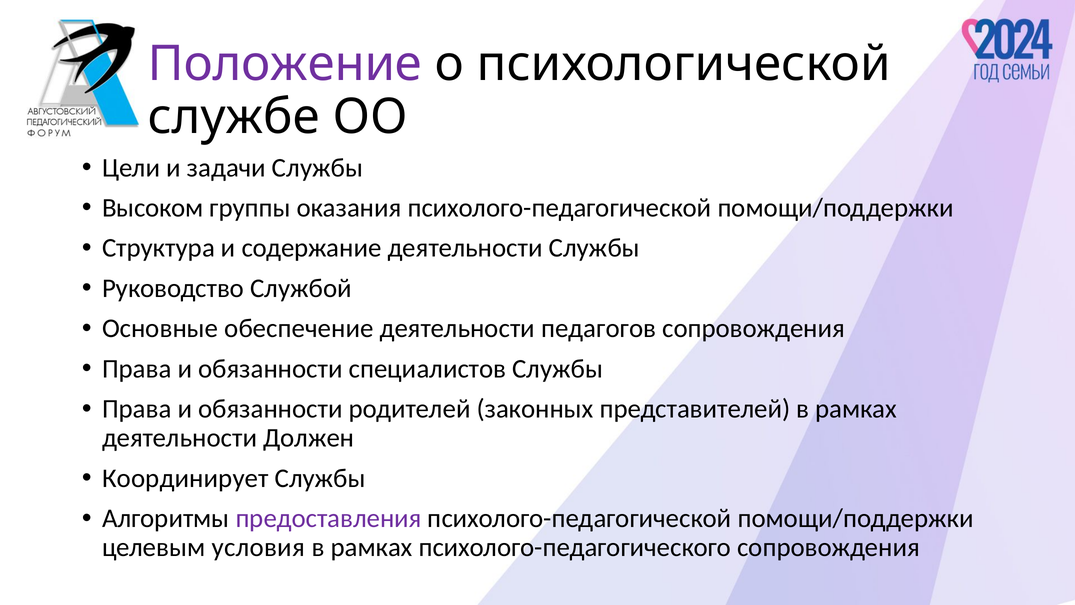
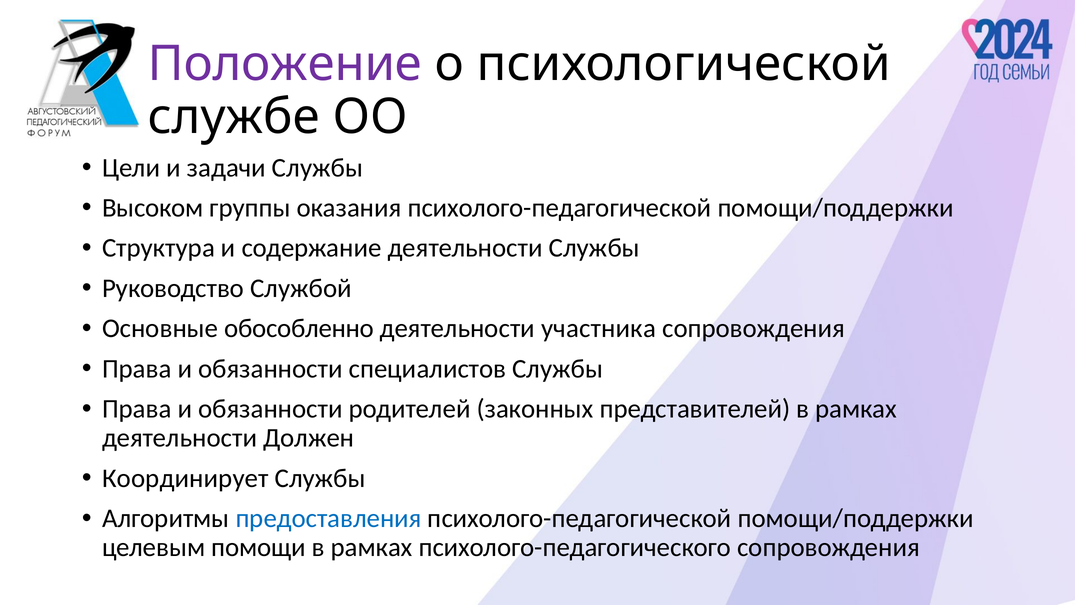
обеспечение: обеспечение -> обособленно
педагогов: педагогов -> участника
предоставления colour: purple -> blue
условия: условия -> помощи
